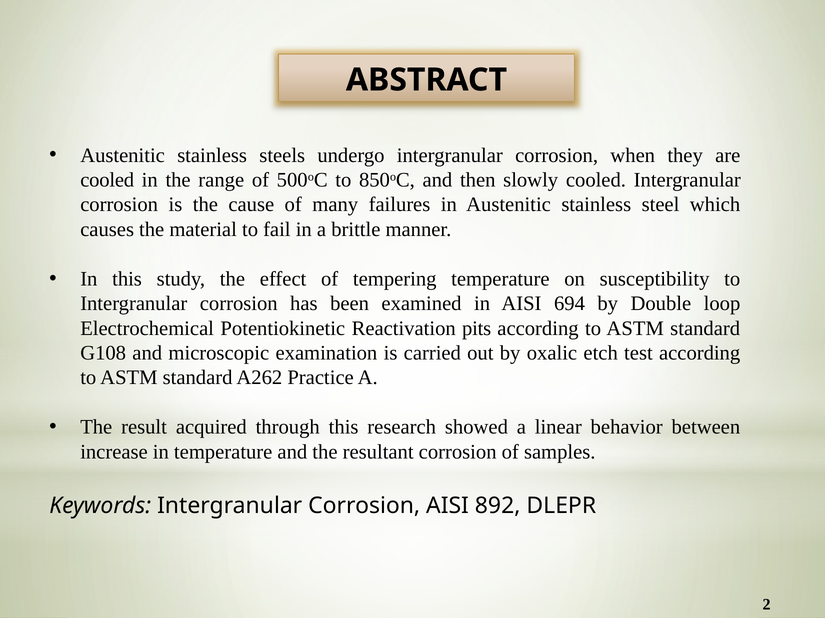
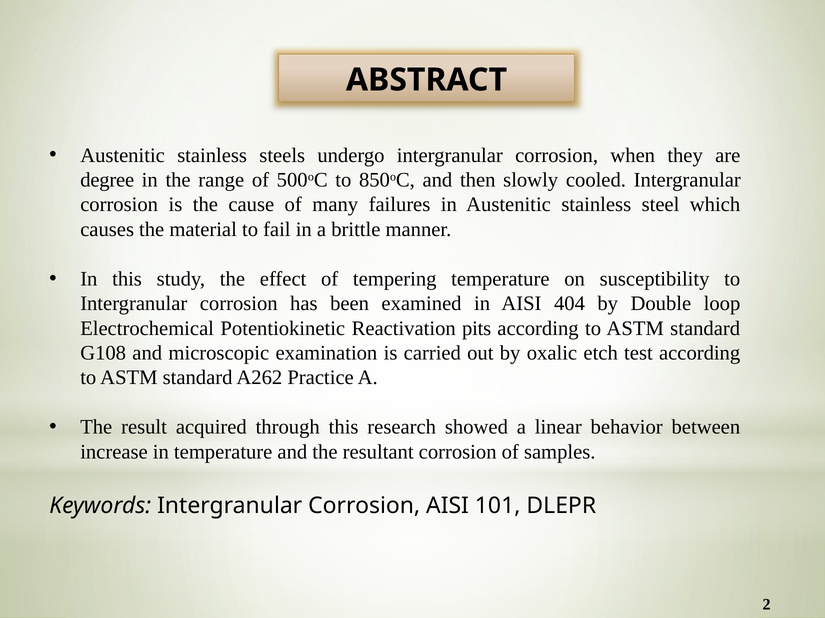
cooled at (107, 180): cooled -> degree
694: 694 -> 404
892: 892 -> 101
